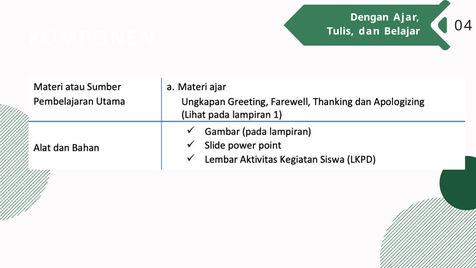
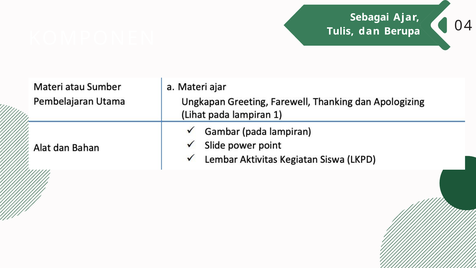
Dengan: Dengan -> Sebagai
Belajar: Belajar -> Berupa
